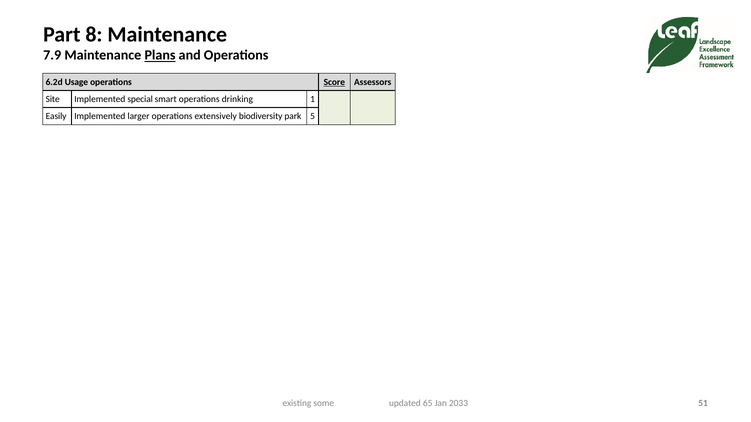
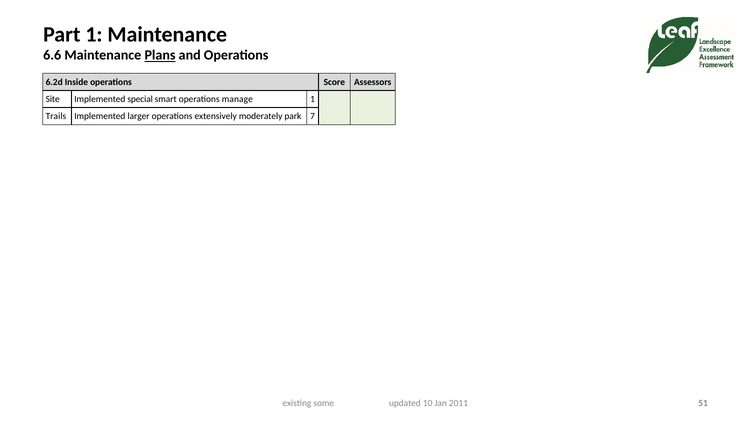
Part 8: 8 -> 1
7.9: 7.9 -> 6.6
Usage: Usage -> Inside
Score underline: present -> none
drinking: drinking -> manage
Easily: Easily -> Trails
biodiversity: biodiversity -> moderately
5: 5 -> 7
65: 65 -> 10
2033: 2033 -> 2011
